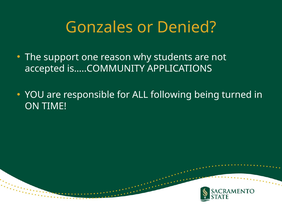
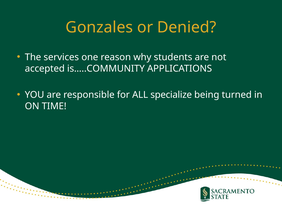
support: support -> services
following: following -> specialize
